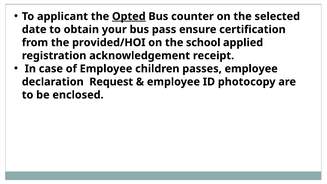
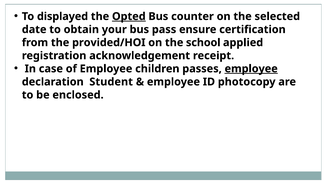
applicant: applicant -> displayed
employee at (251, 69) underline: none -> present
Request: Request -> Student
